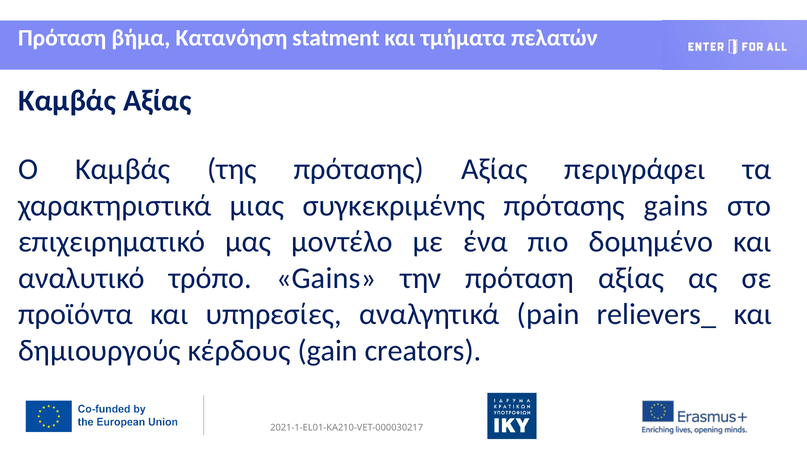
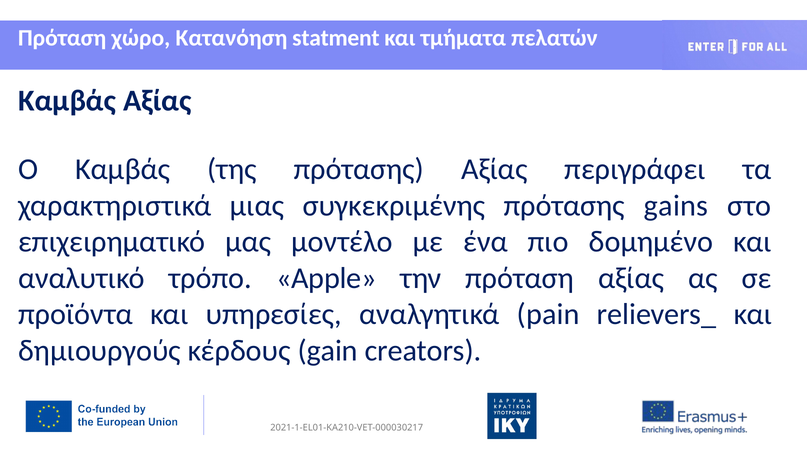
βήμα: βήμα -> χώρο
τρόπο Gains: Gains -> Apple
